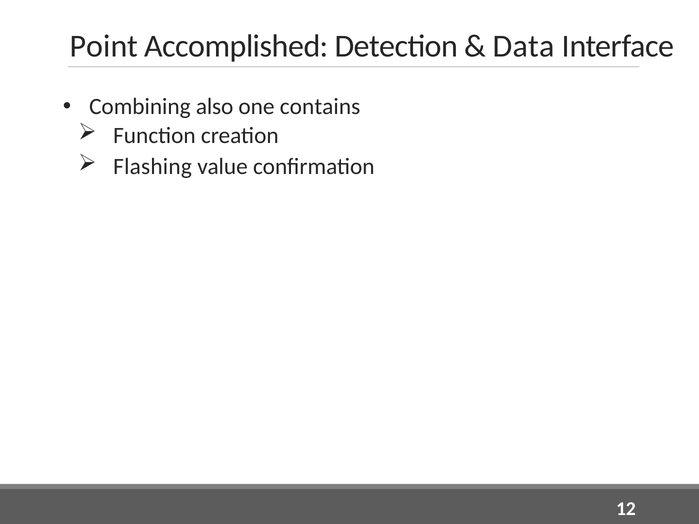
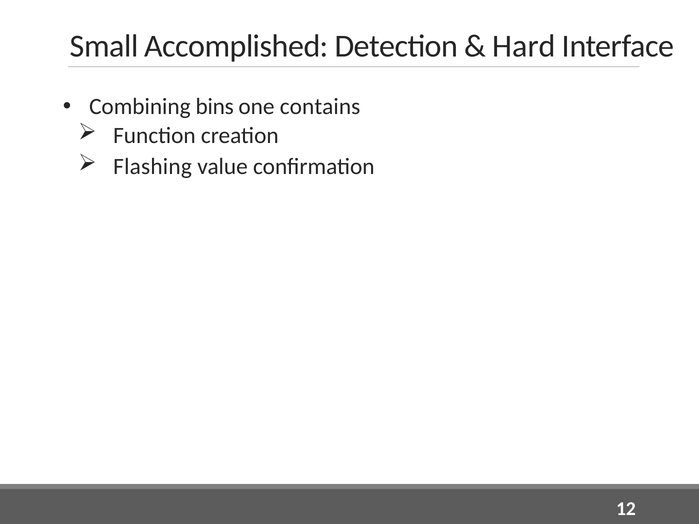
Point: Point -> Small
Data: Data -> Hard
also: also -> bins
